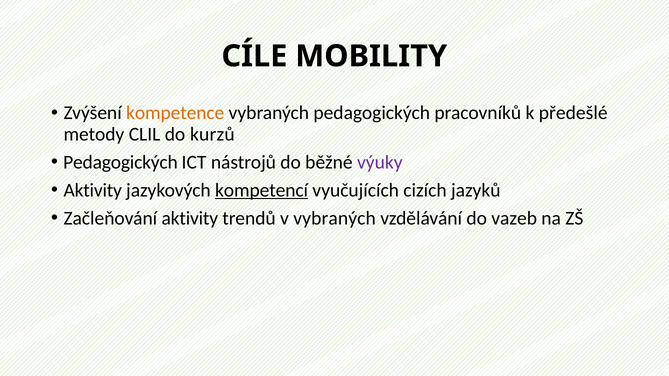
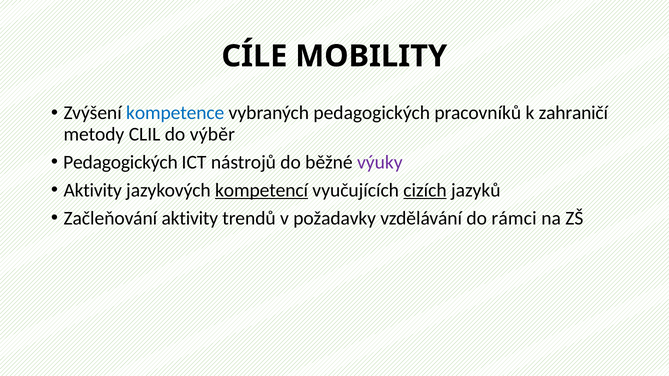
kompetence colour: orange -> blue
předešlé: předešlé -> zahraničí
kurzů: kurzů -> výběr
cizích underline: none -> present
v vybraných: vybraných -> požadavky
vazeb: vazeb -> rámci
